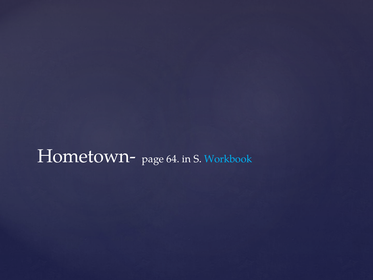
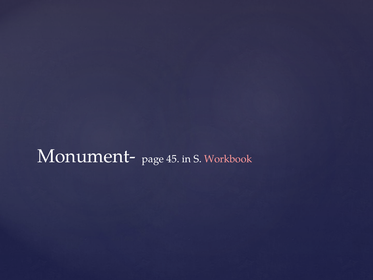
Hometown-: Hometown- -> Monument-
64: 64 -> 45
Workbook colour: light blue -> pink
